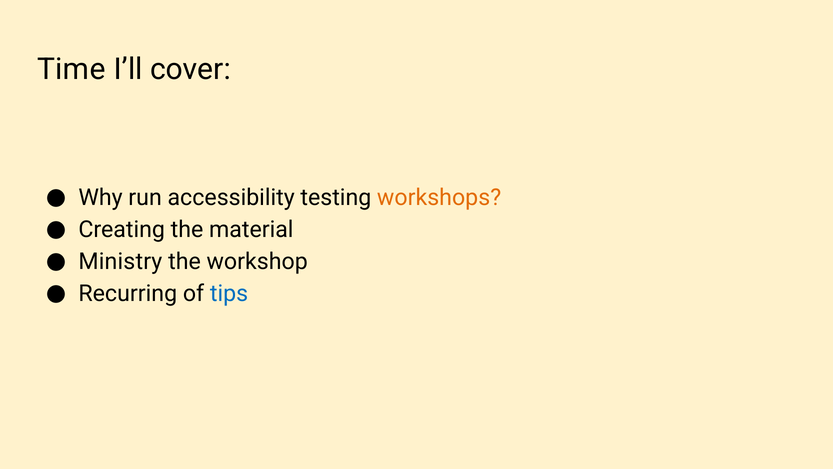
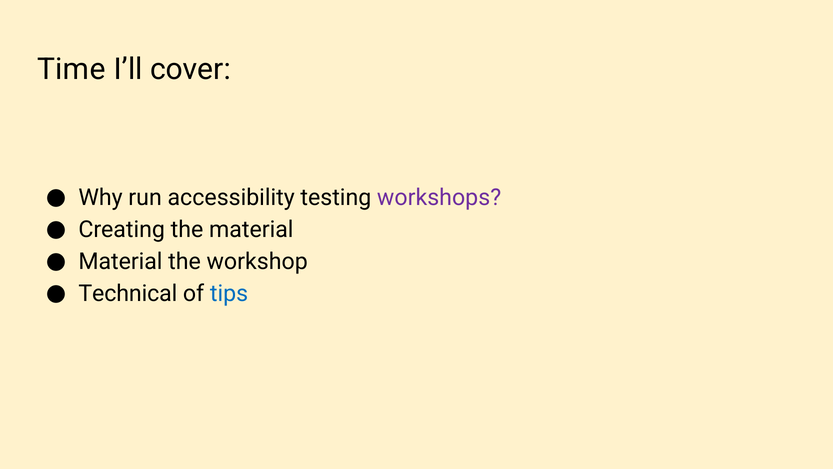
workshops colour: orange -> purple
Ministry at (120, 262): Ministry -> Material
Recurring: Recurring -> Technical
